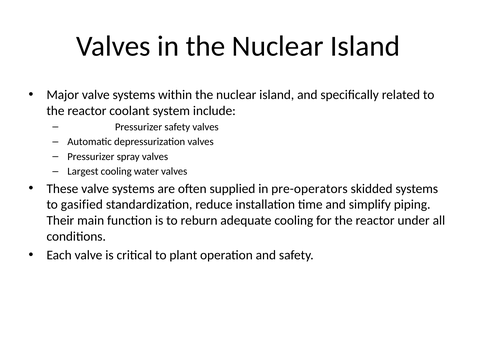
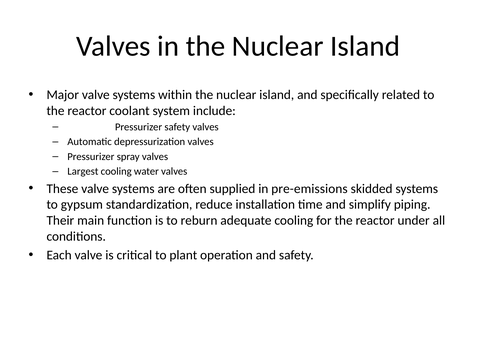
pre-operators: pre-operators -> pre-emissions
gasified: gasified -> gypsum
